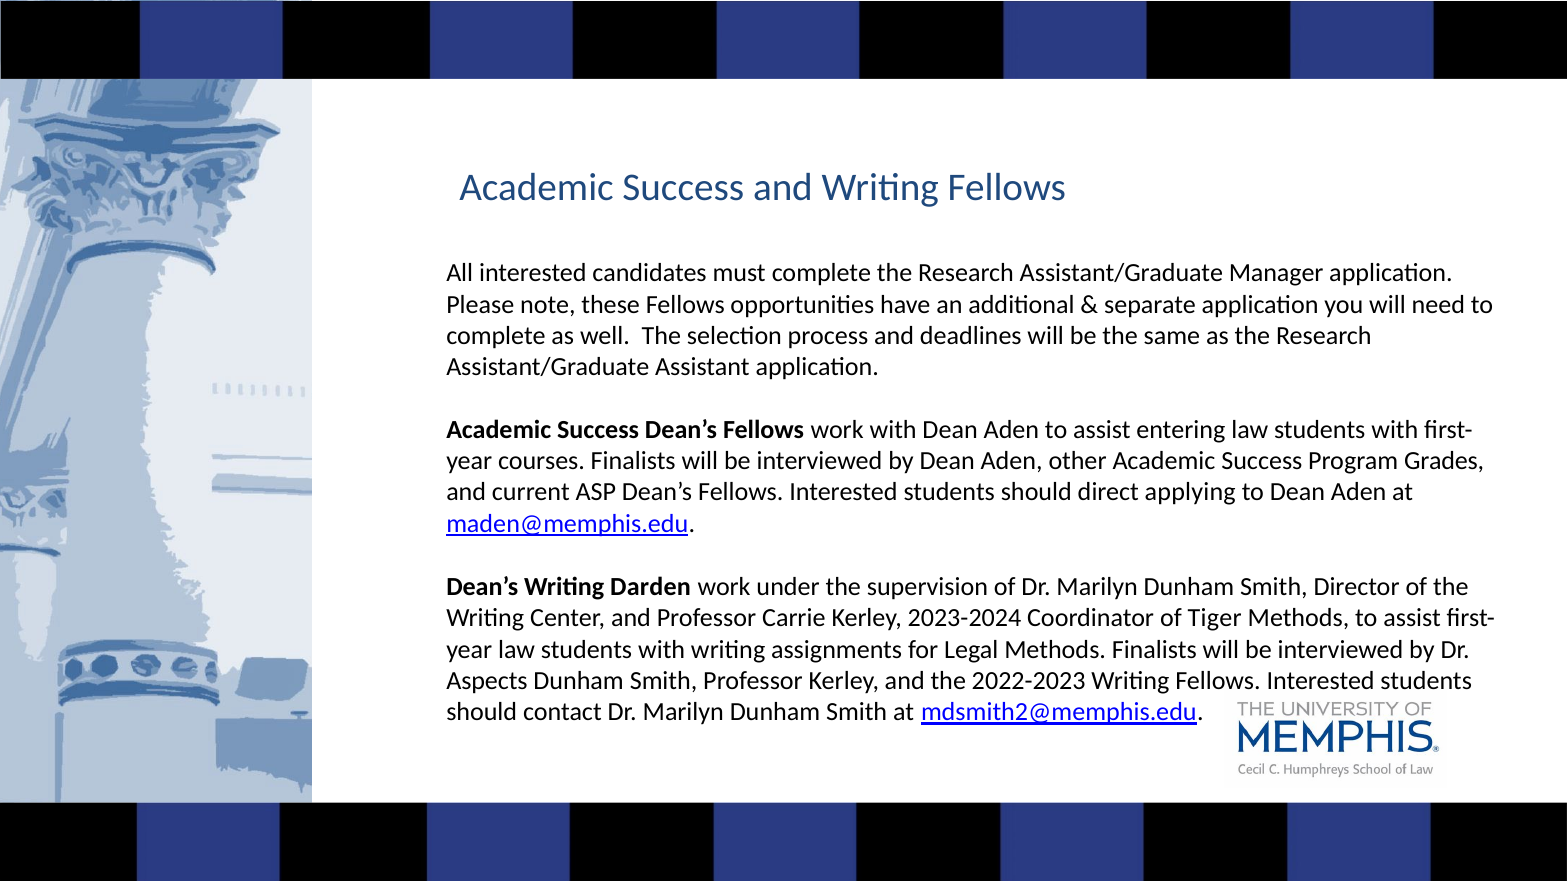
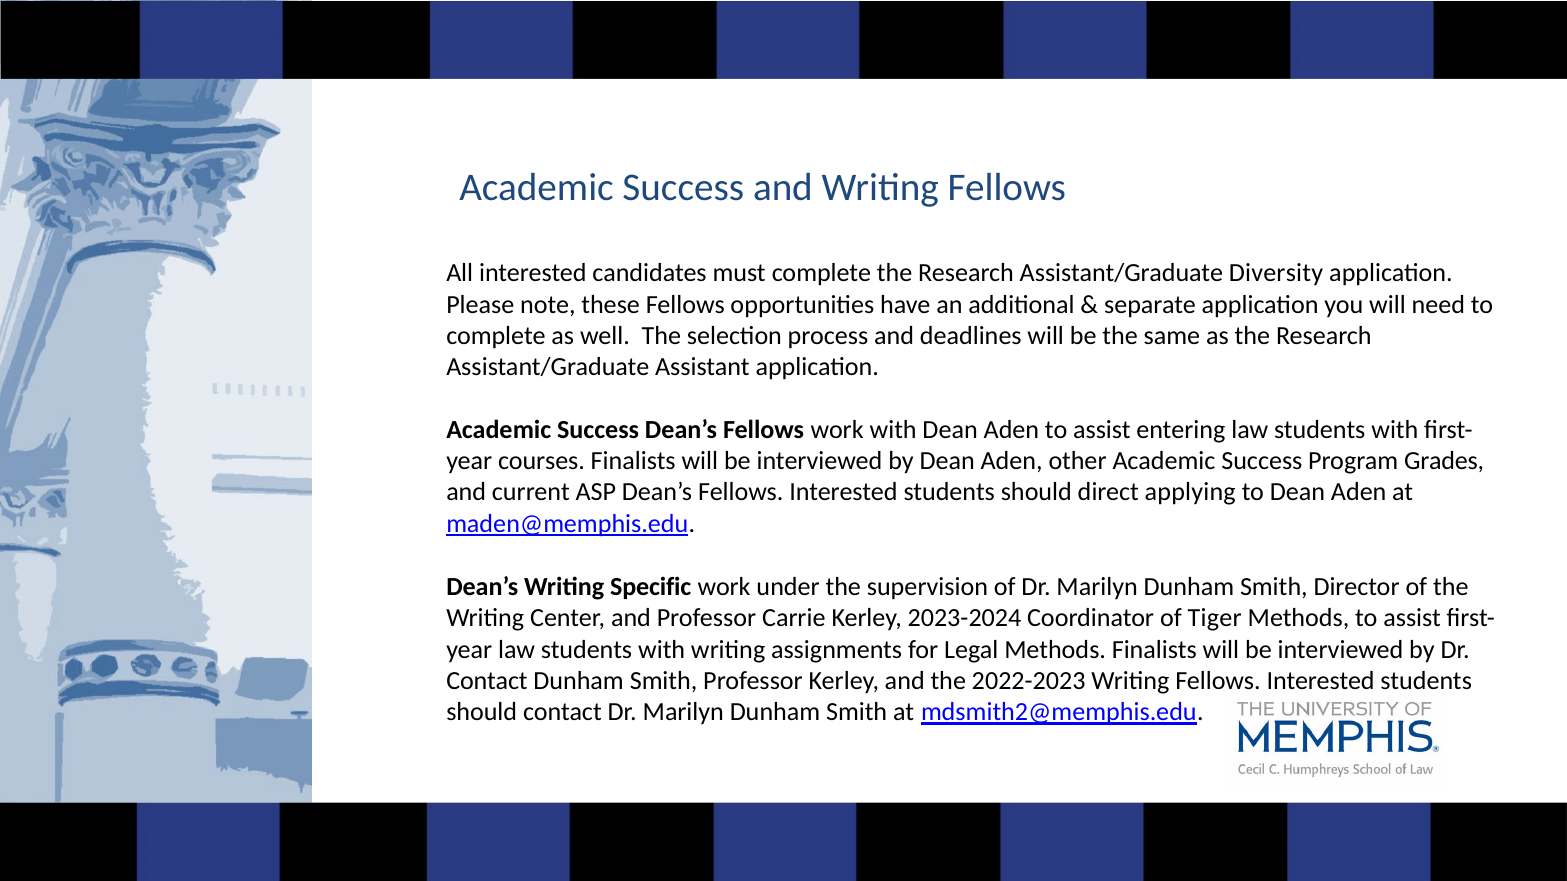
Manager: Manager -> Diversity
Darden: Darden -> Specific
Aspects at (487, 681): Aspects -> Contact
